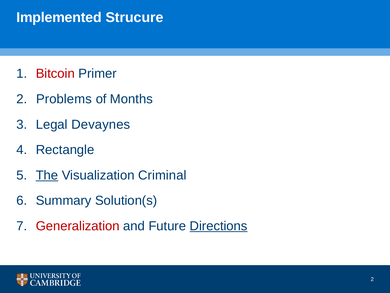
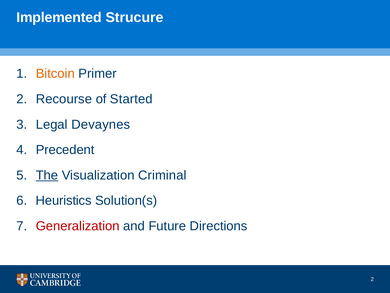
Bitcoin colour: red -> orange
Problems: Problems -> Recourse
Months: Months -> Started
Rectangle: Rectangle -> Precedent
Summary: Summary -> Heuristics
Directions underline: present -> none
